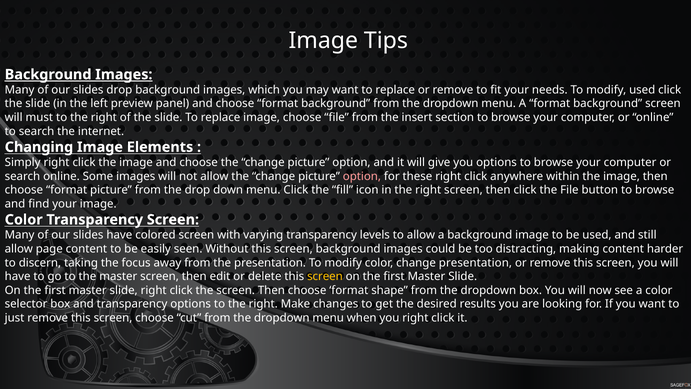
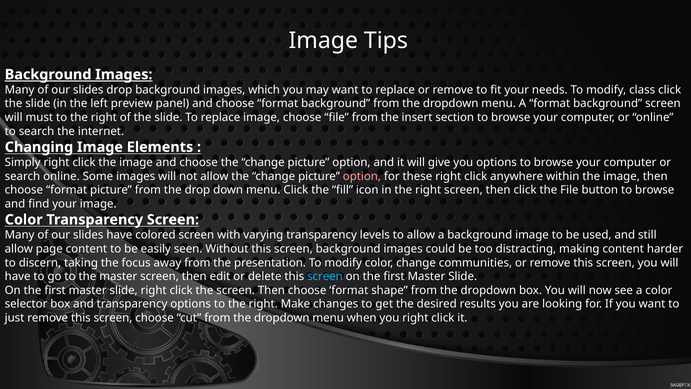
modify used: used -> class
change presentation: presentation -> communities
screen at (325, 276) colour: yellow -> light blue
